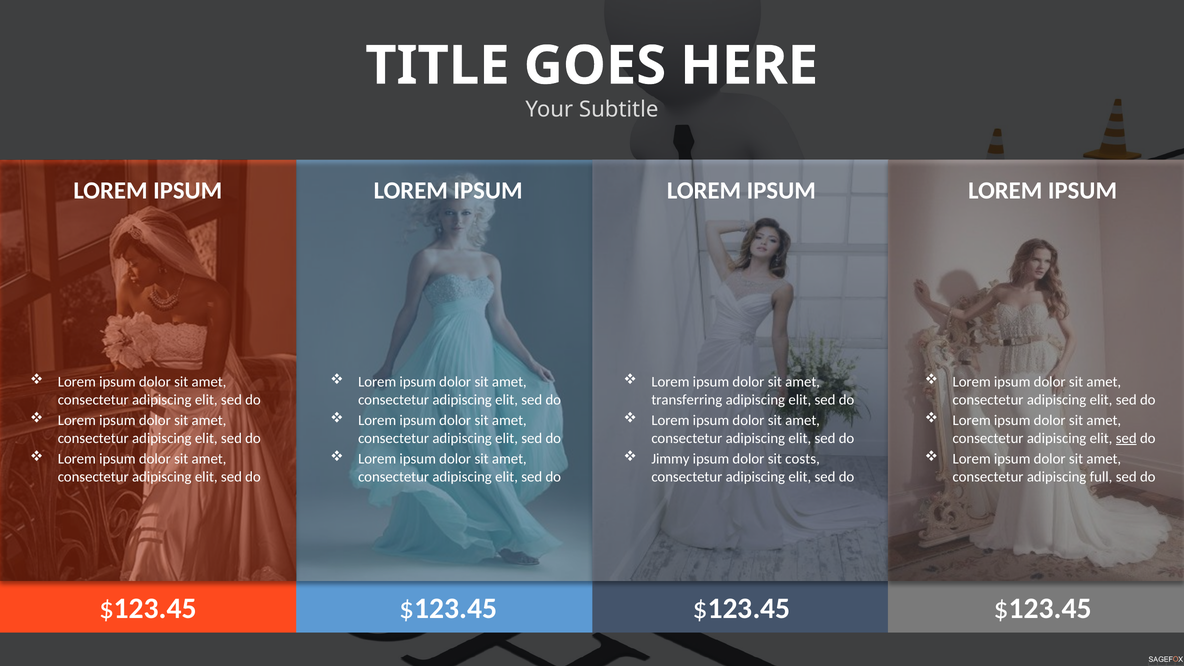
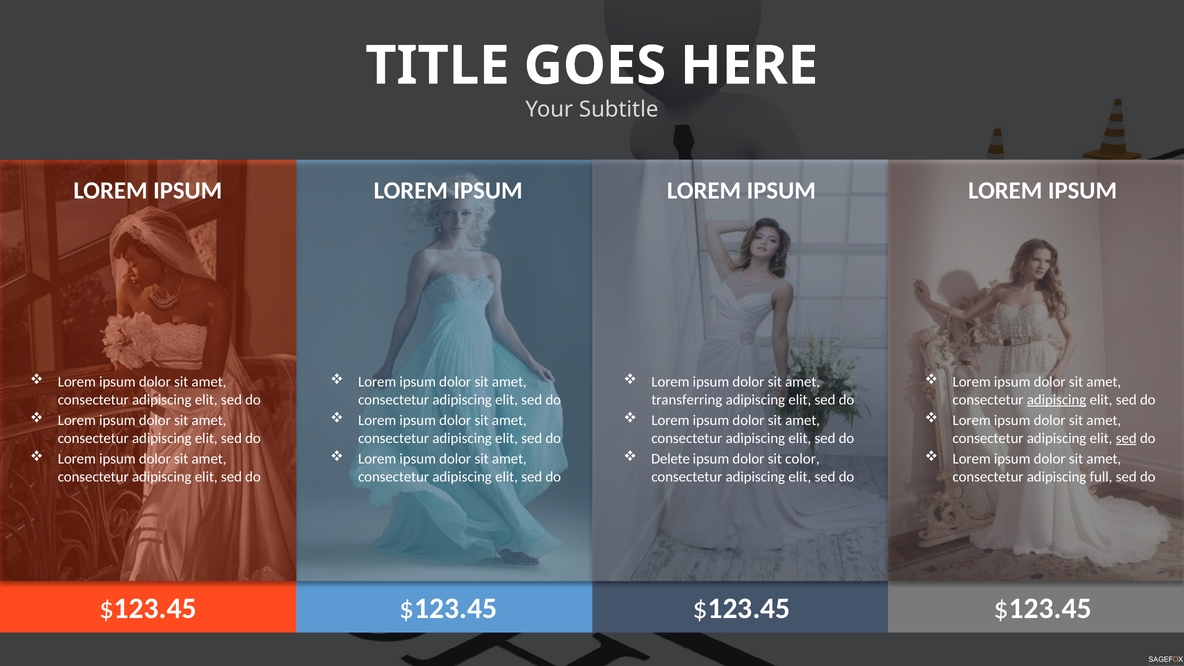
adipiscing at (1057, 400) underline: none -> present
Jimmy: Jimmy -> Delete
costs: costs -> color
